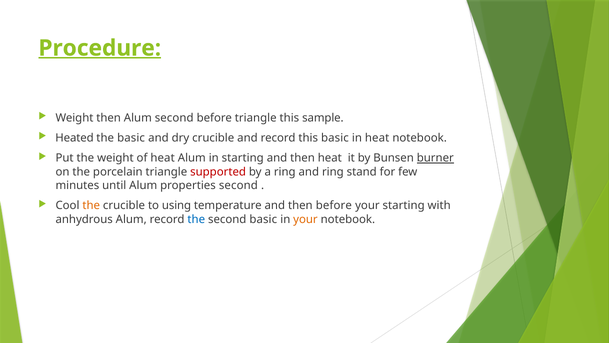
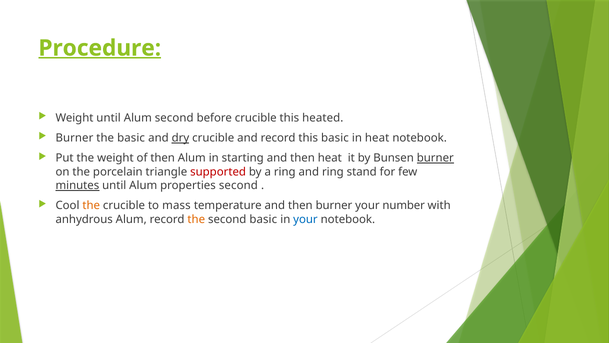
Weight then: then -> until
before triangle: triangle -> crucible
sample: sample -> heated
Heated at (75, 138): Heated -> Burner
dry underline: none -> present
of heat: heat -> then
minutes underline: none -> present
using: using -> mass
then before: before -> burner
your starting: starting -> number
the at (196, 219) colour: blue -> orange
your at (305, 219) colour: orange -> blue
